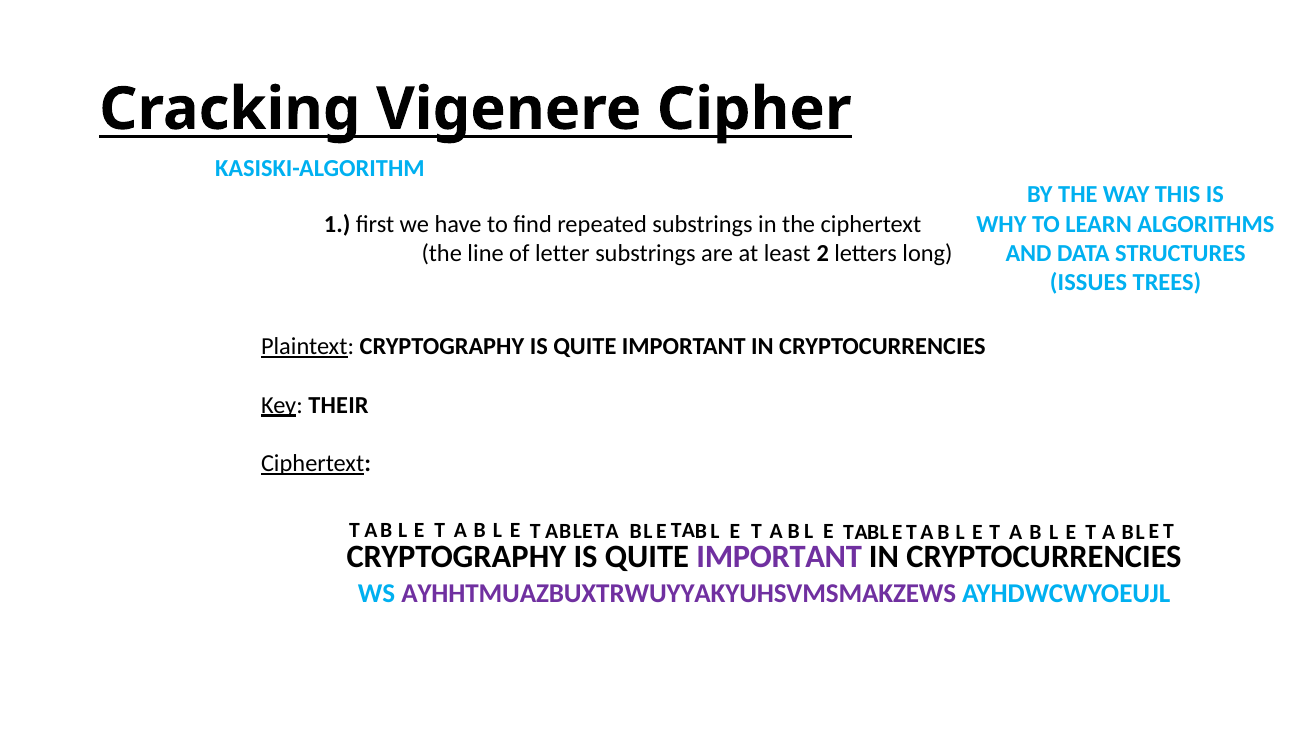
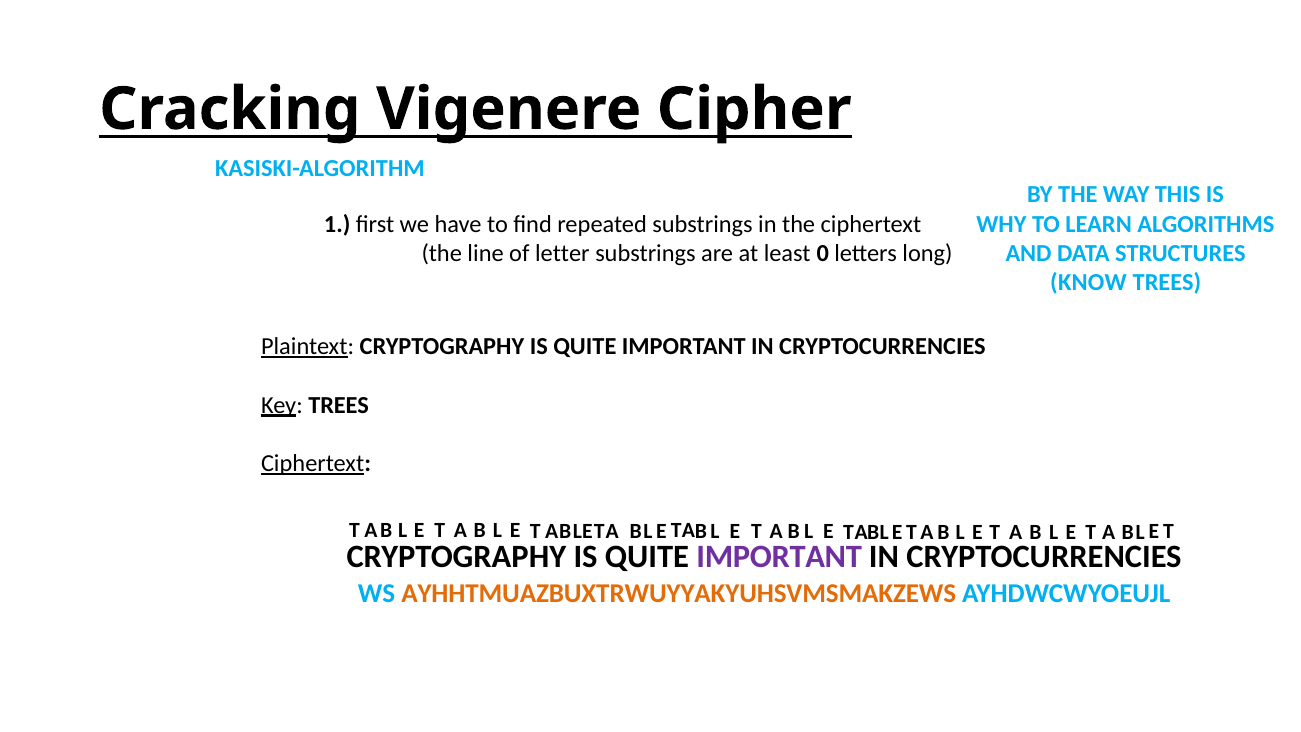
2: 2 -> 0
ISSUES: ISSUES -> KNOW
Key THEIR: THEIR -> TREES
AYHHTMUAZBUXTRWUYYAKYUHSVMSMAKZEWS colour: purple -> orange
